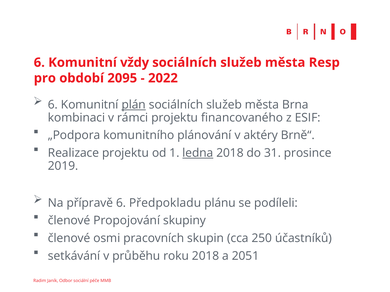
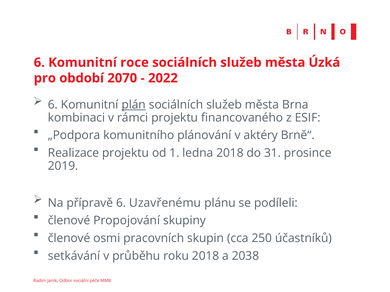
vždy: vždy -> roce
Resp: Resp -> Úzká
2095: 2095 -> 2070
ledna underline: present -> none
Předpokladu: Předpokladu -> Uzavřenému
2051: 2051 -> 2038
